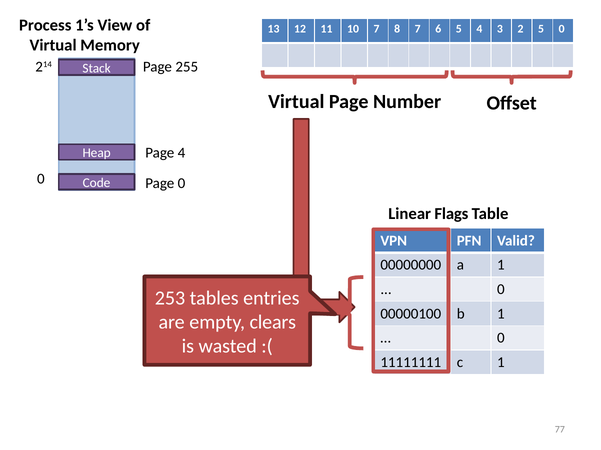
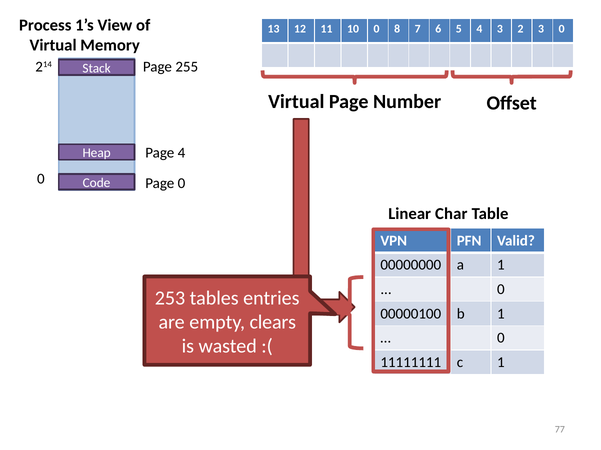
10 7: 7 -> 0
2 5: 5 -> 3
Flags: Flags -> Char
